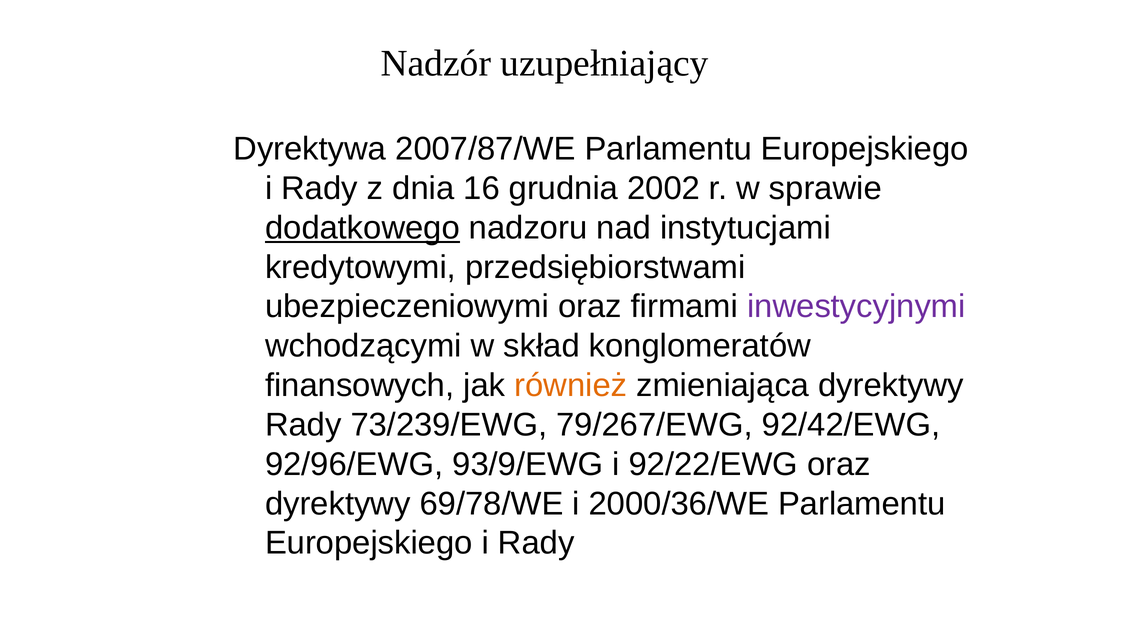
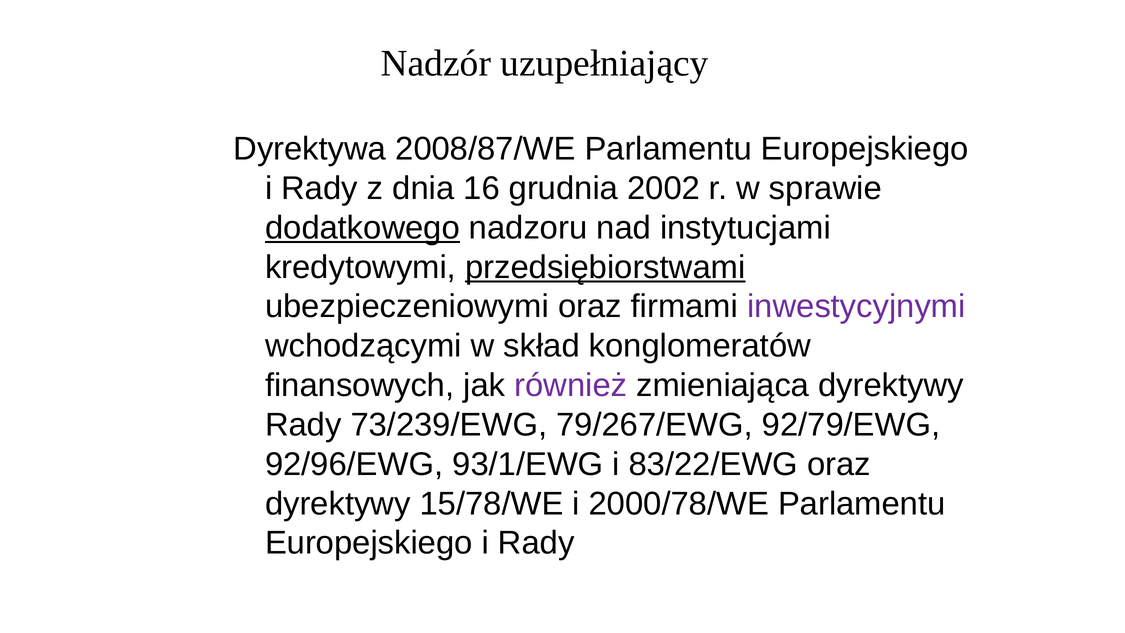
2007/87/WE: 2007/87/WE -> 2008/87/WE
przedsiębiorstwami underline: none -> present
również colour: orange -> purple
92/42/EWG: 92/42/EWG -> 92/79/EWG
93/9/EWG: 93/9/EWG -> 93/1/EWG
92/22/EWG: 92/22/EWG -> 83/22/EWG
69/78/WE: 69/78/WE -> 15/78/WE
2000/36/WE: 2000/36/WE -> 2000/78/WE
